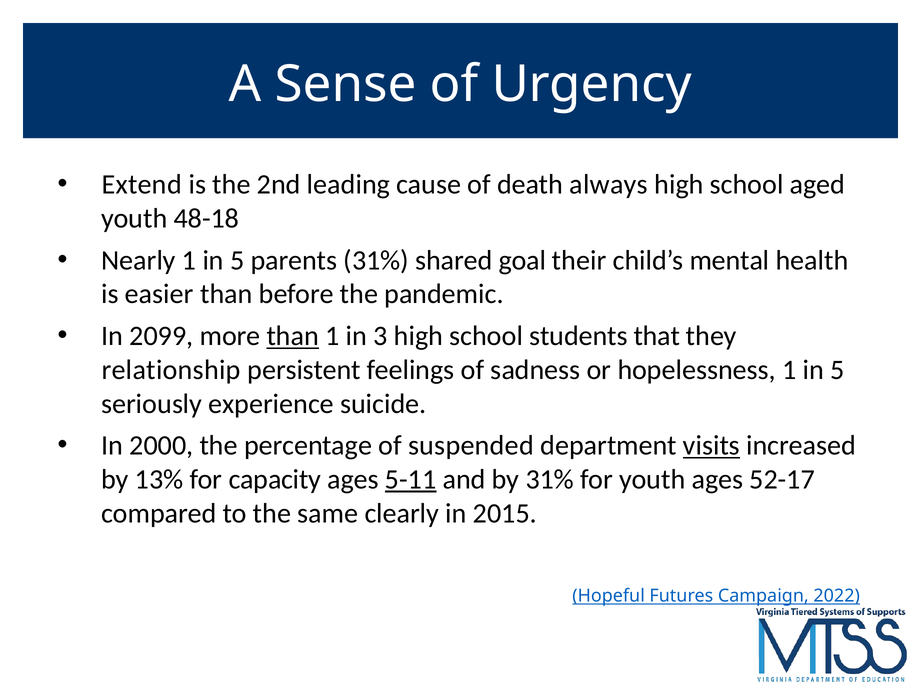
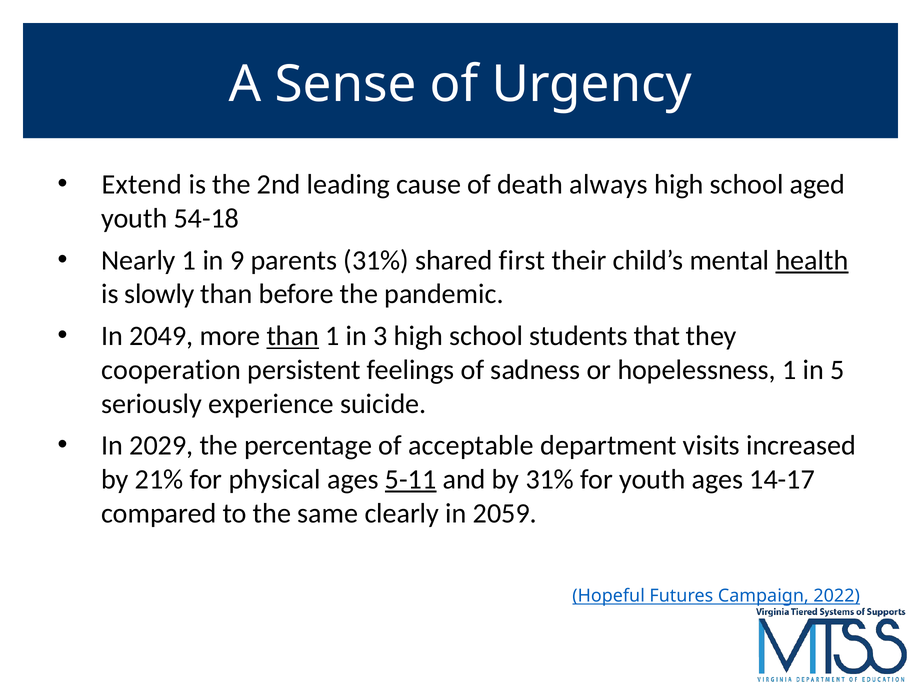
48-18: 48-18 -> 54-18
Nearly 1 in 5: 5 -> 9
goal: goal -> first
health underline: none -> present
easier: easier -> slowly
2099: 2099 -> 2049
relationship: relationship -> cooperation
2000: 2000 -> 2029
suspended: suspended -> acceptable
visits underline: present -> none
13%: 13% -> 21%
capacity: capacity -> physical
52-17: 52-17 -> 14-17
2015: 2015 -> 2059
